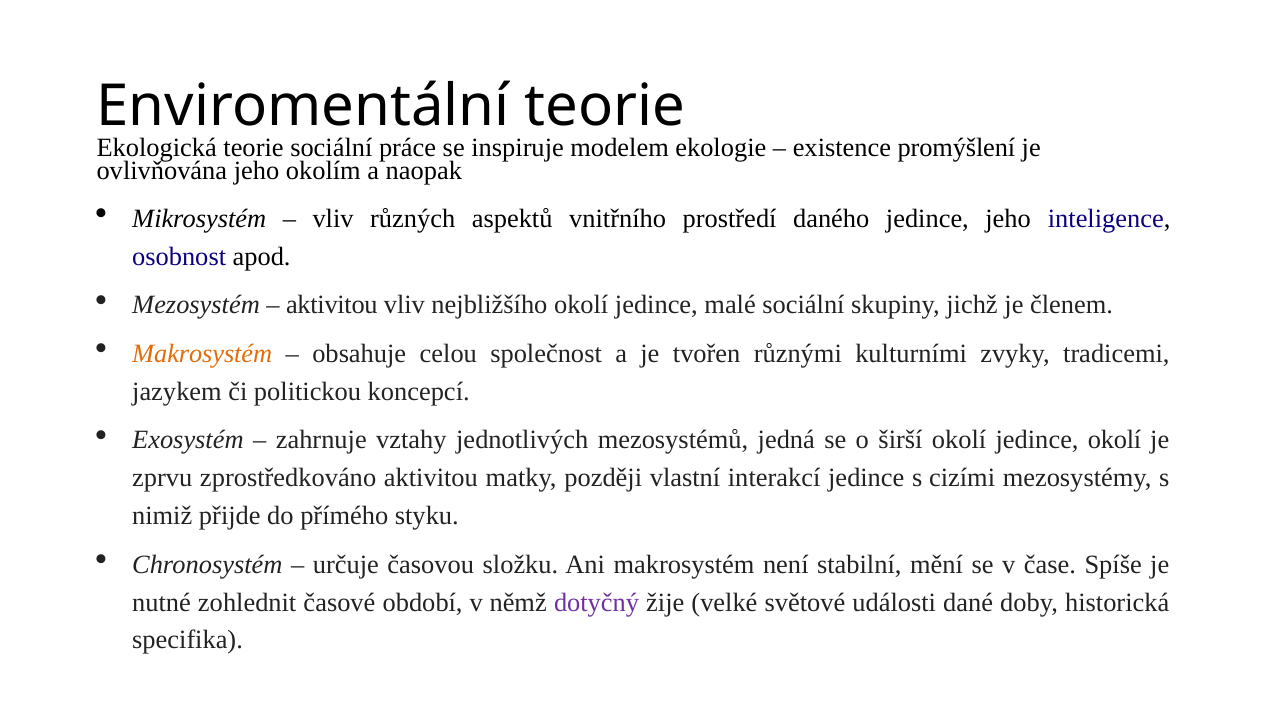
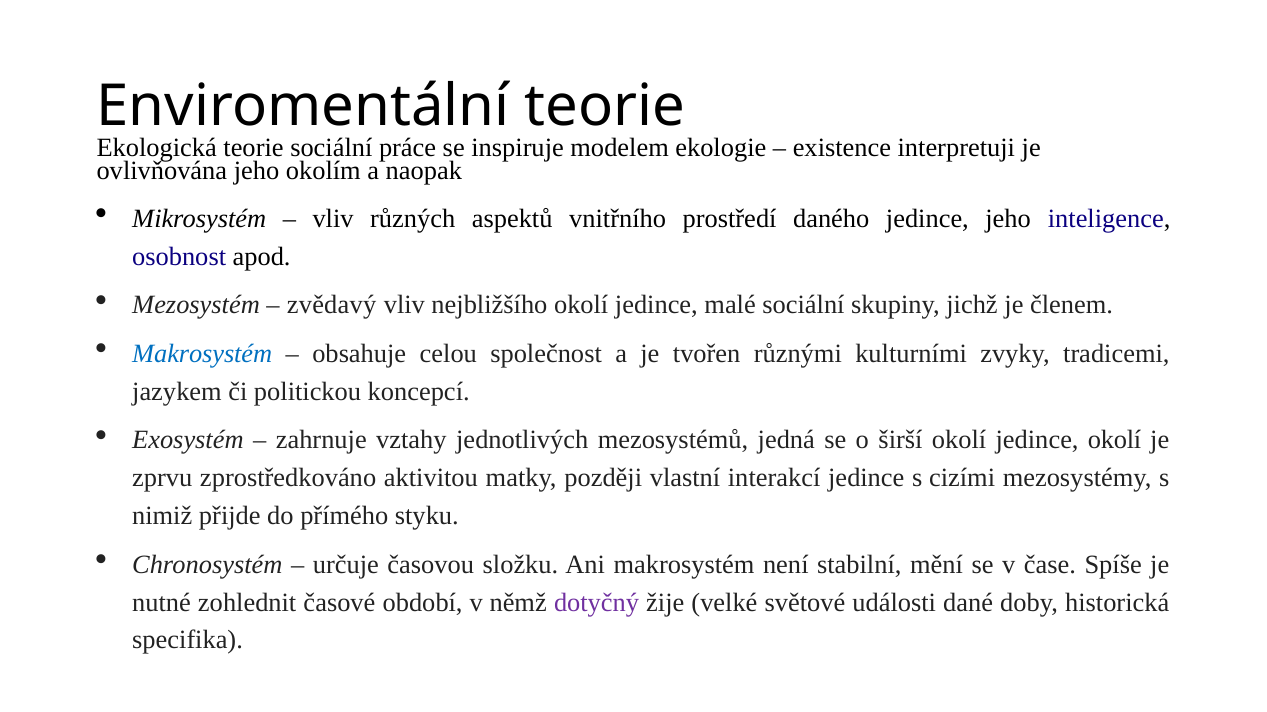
promýšlení: promýšlení -> interpretuji
aktivitou at (332, 305): aktivitou -> zvědavý
Makrosystém at (202, 354) colour: orange -> blue
